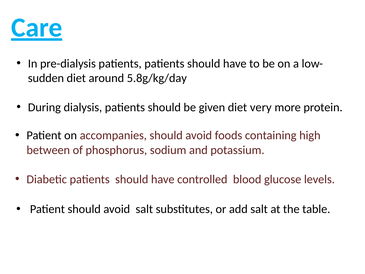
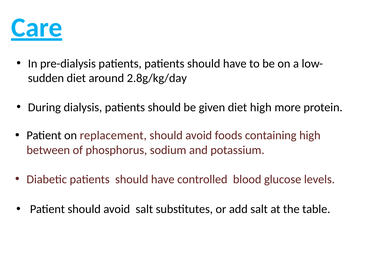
5.8g/kg/day: 5.8g/kg/day -> 2.8g/kg/day
diet very: very -> high
accompanies: accompanies -> replacement
